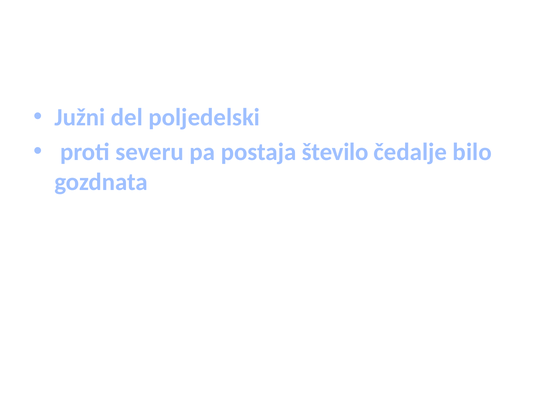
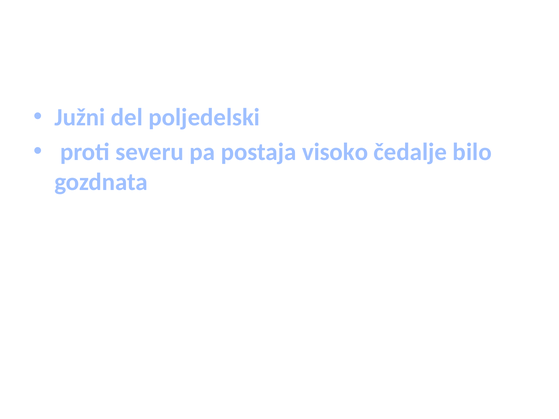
število: število -> visoko
